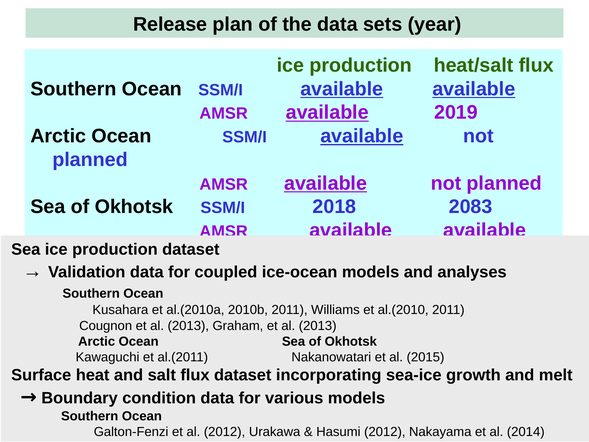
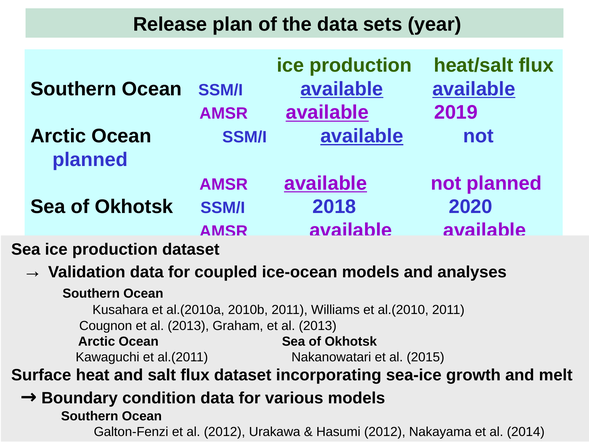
2083: 2083 -> 2020
